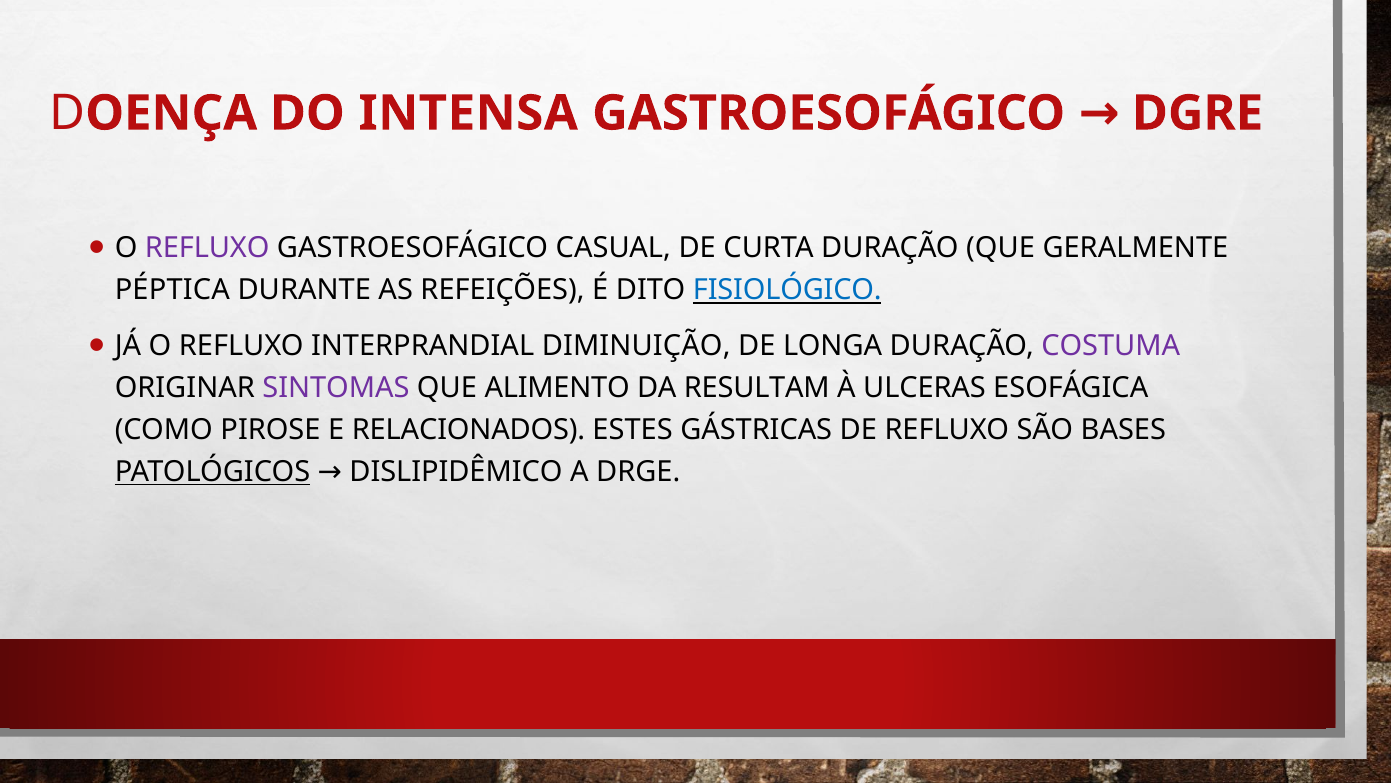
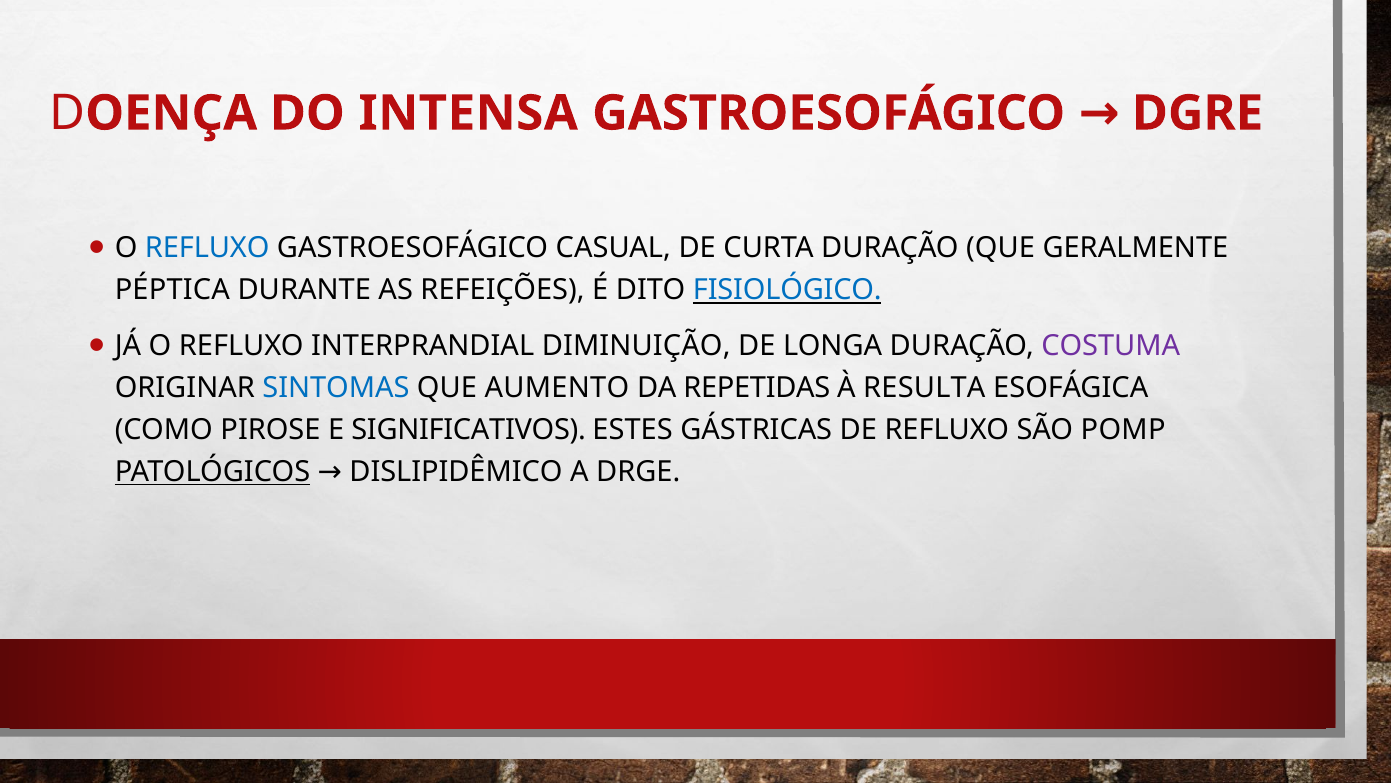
REFLUXO at (207, 248) colour: purple -> blue
SINTOMAS colour: purple -> blue
ALIMENTO: ALIMENTO -> AUMENTO
RESULTAM: RESULTAM -> REPETIDAS
ULCERAS: ULCERAS -> RESULTA
RELACIONADOS: RELACIONADOS -> SIGNIFICATIVOS
BASES: BASES -> POMP
